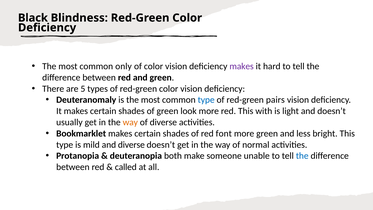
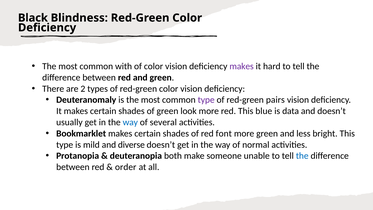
only: only -> with
5: 5 -> 2
type at (206, 100) colour: blue -> purple
with: with -> blue
light: light -> data
way at (130, 122) colour: orange -> blue
of diverse: diverse -> several
called: called -> order
